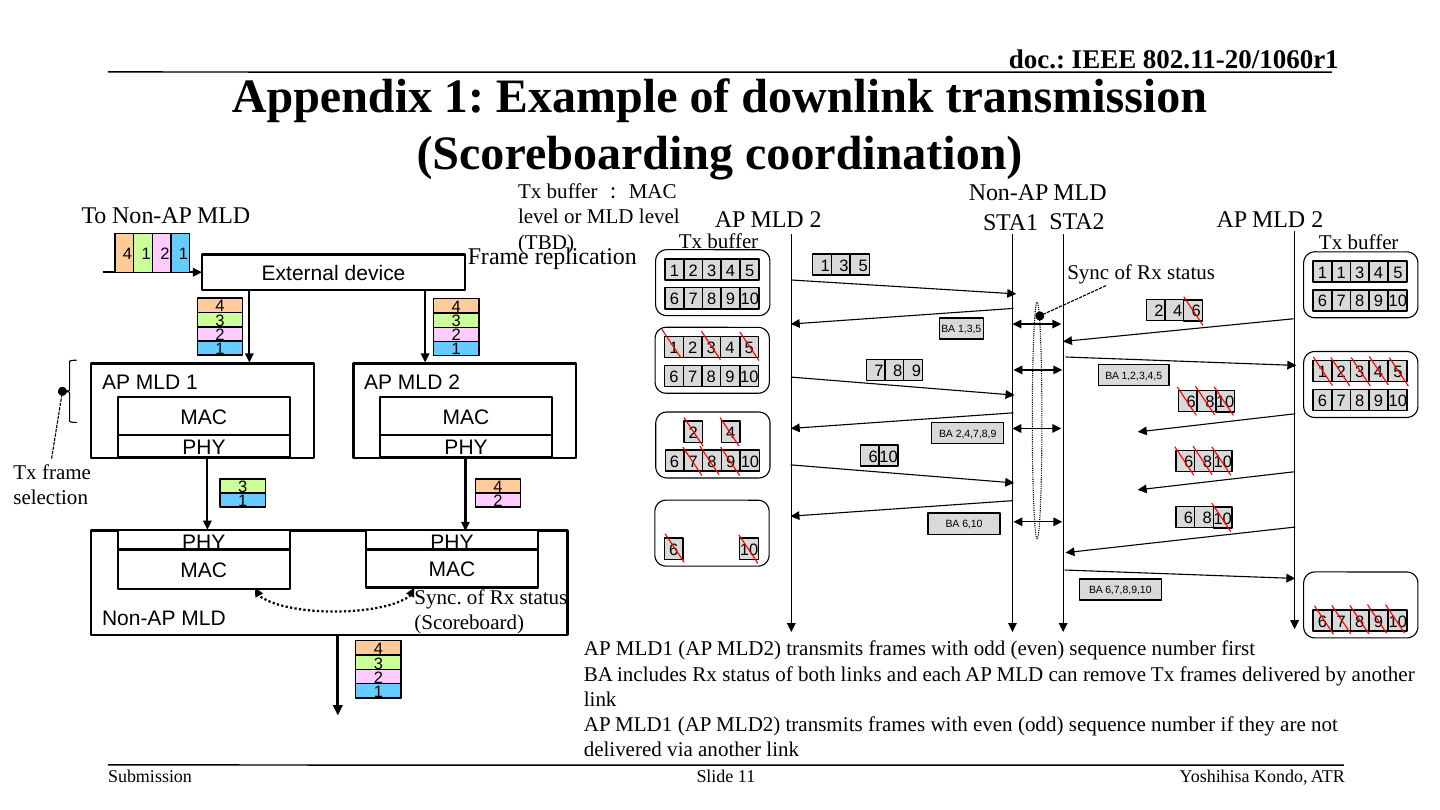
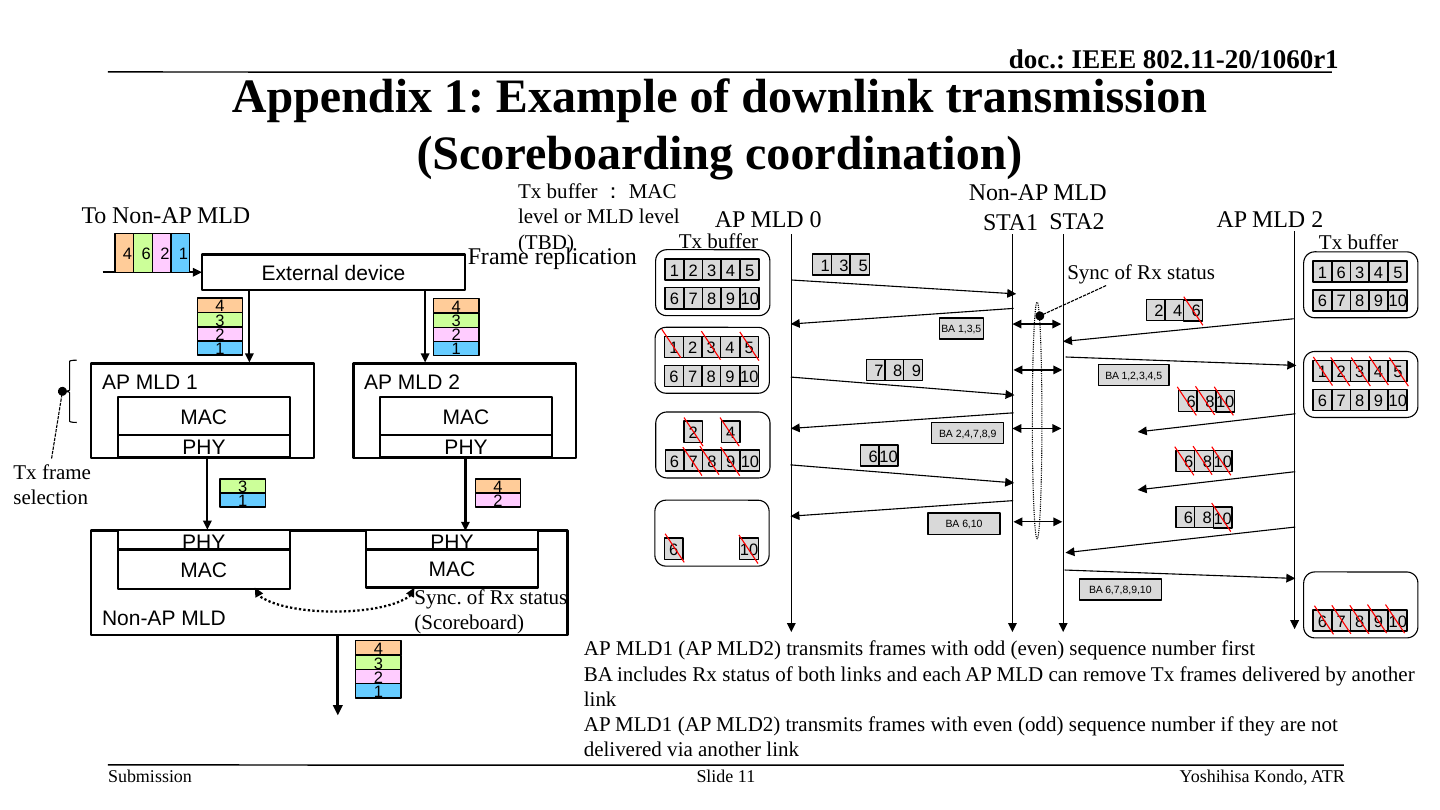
2 at (816, 219): 2 -> 0
1 at (146, 254): 1 -> 6
1 at (1341, 273): 1 -> 6
